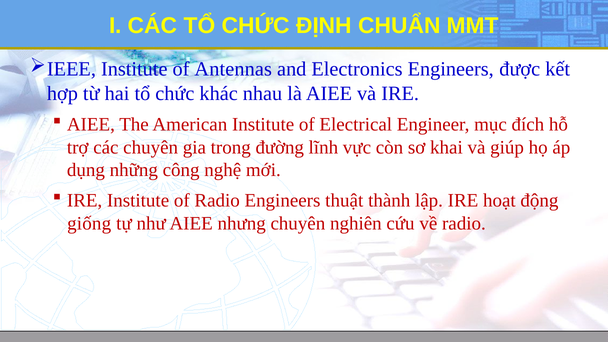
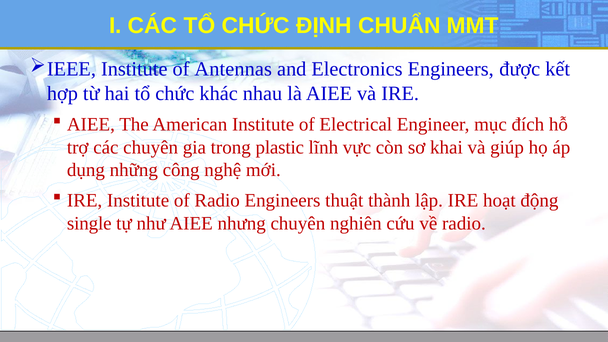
đường: đường -> plastic
giống: giống -> single
